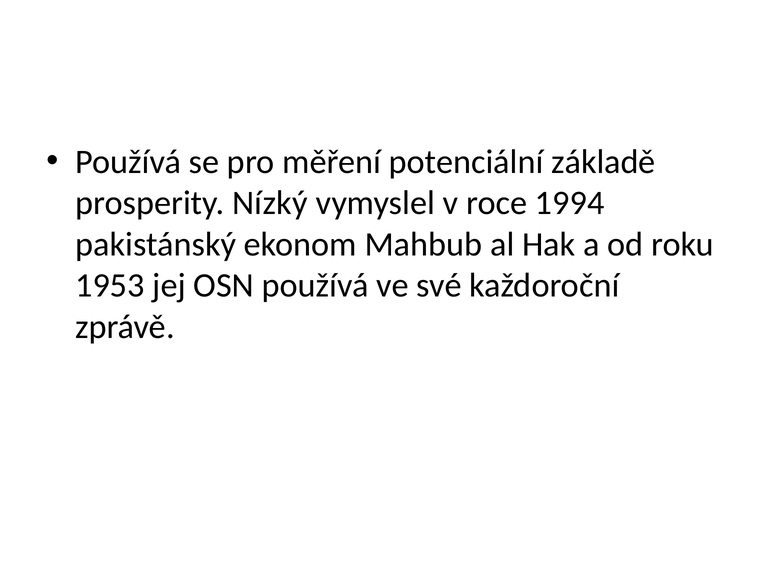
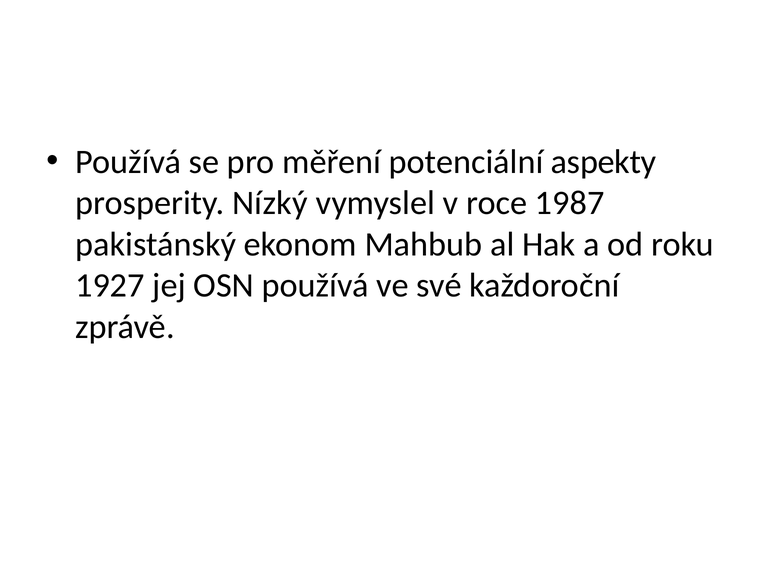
základě: základě -> aspekty
1994: 1994 -> 1987
1953: 1953 -> 1927
